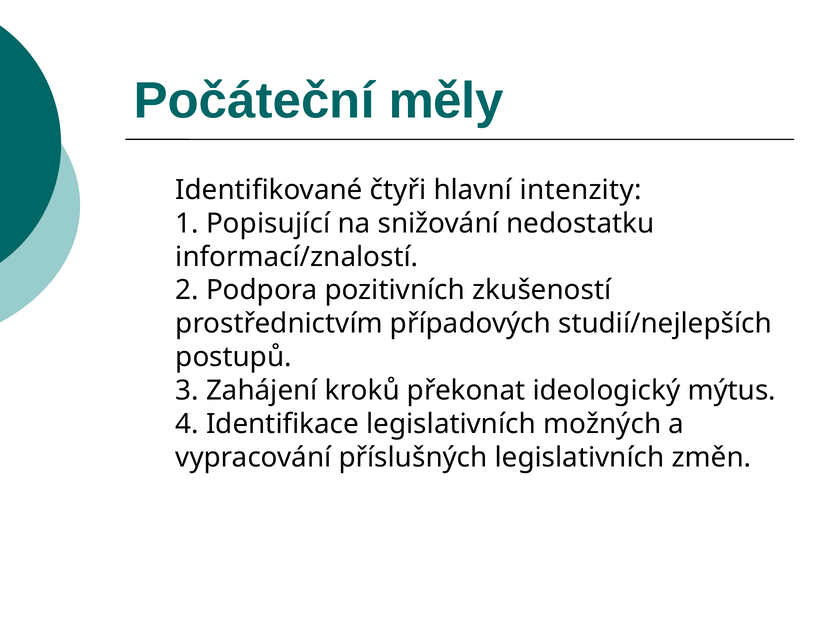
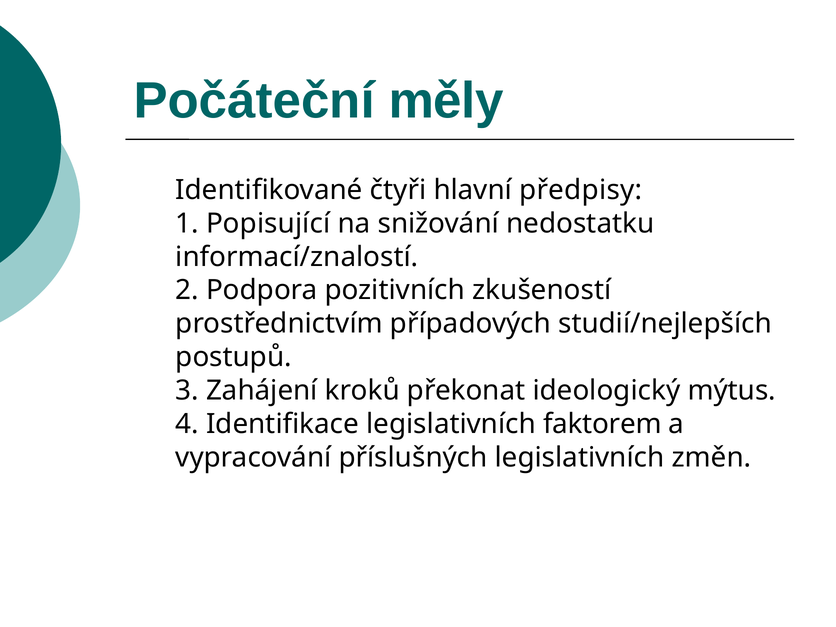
intenzity: intenzity -> předpisy
možných: možných -> faktorem
